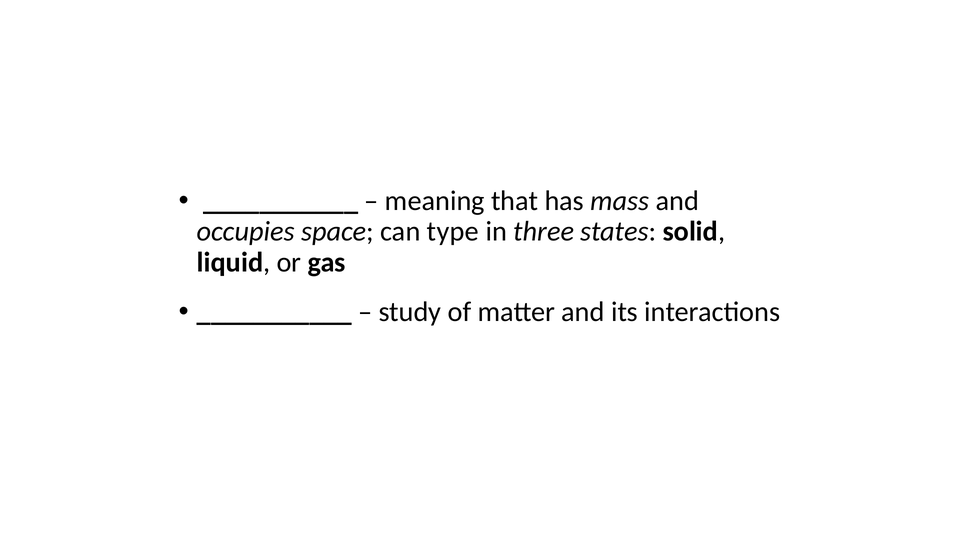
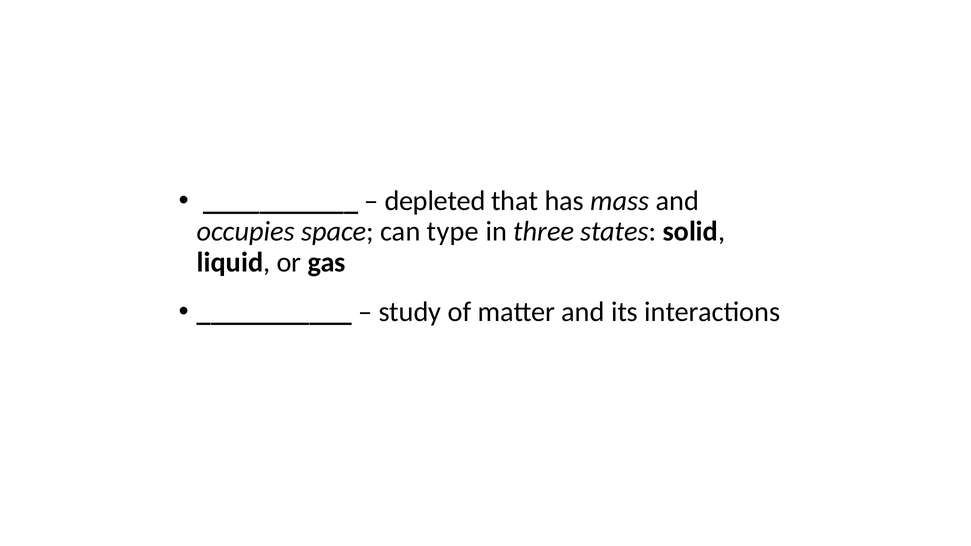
meaning: meaning -> depleted
